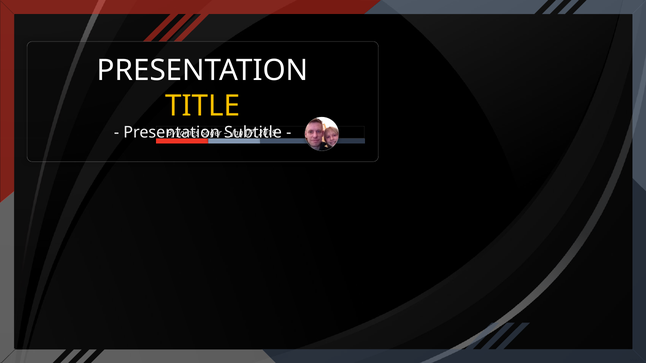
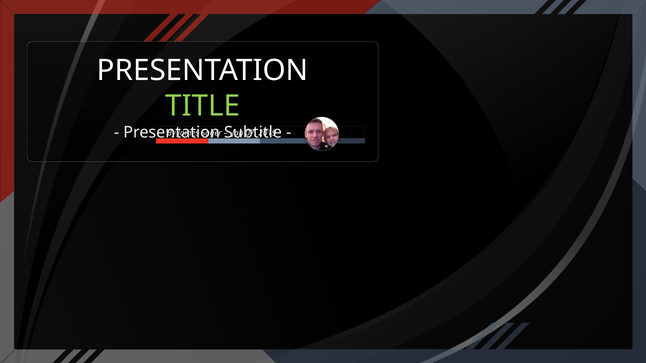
TITLE colour: yellow -> light green
